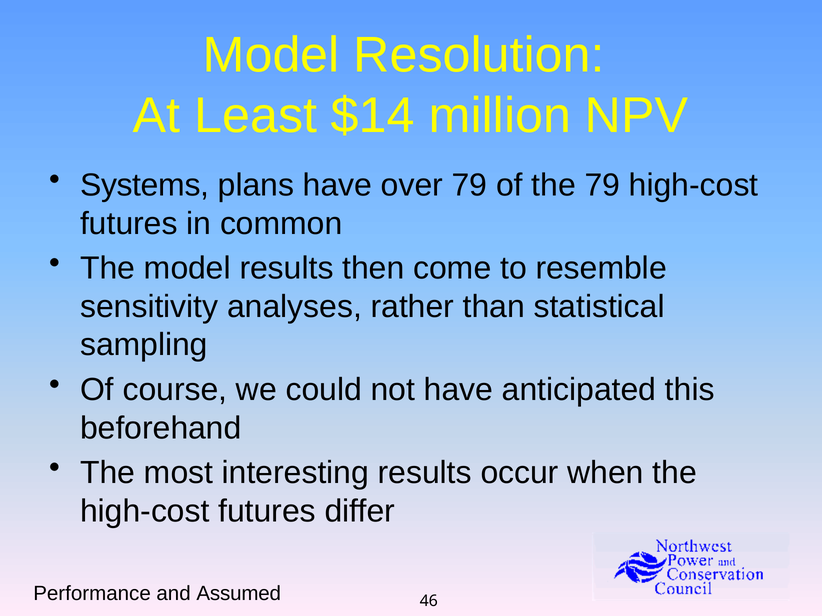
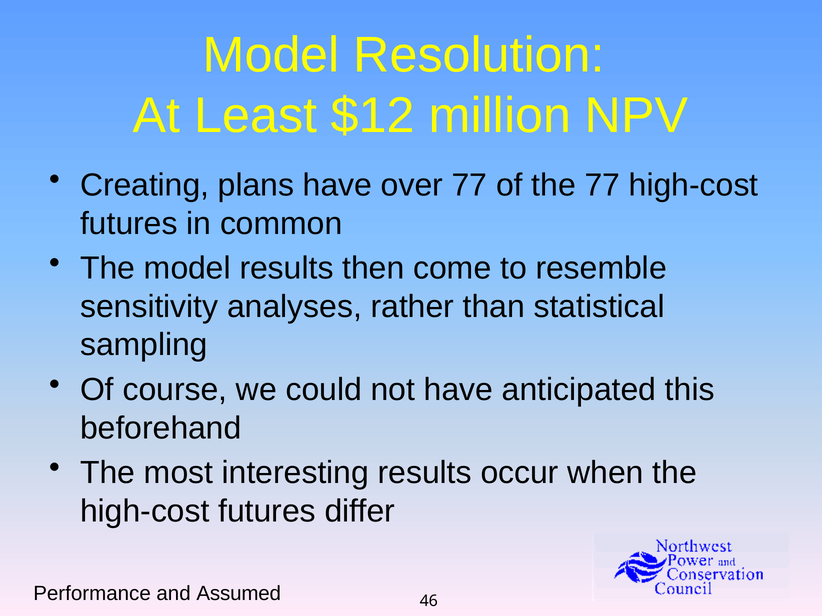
$14: $14 -> $12
Systems: Systems -> Creating
over 79: 79 -> 77
the 79: 79 -> 77
